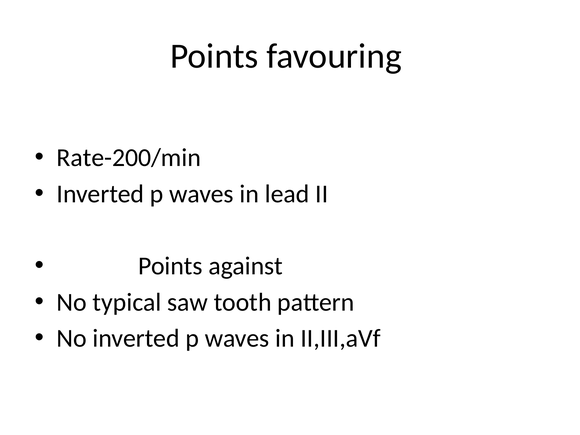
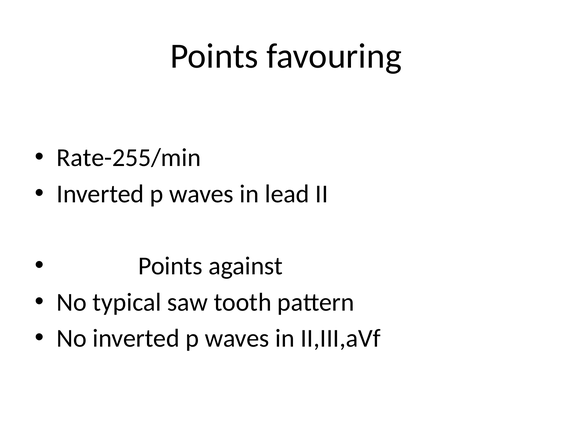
Rate-200/min: Rate-200/min -> Rate-255/min
